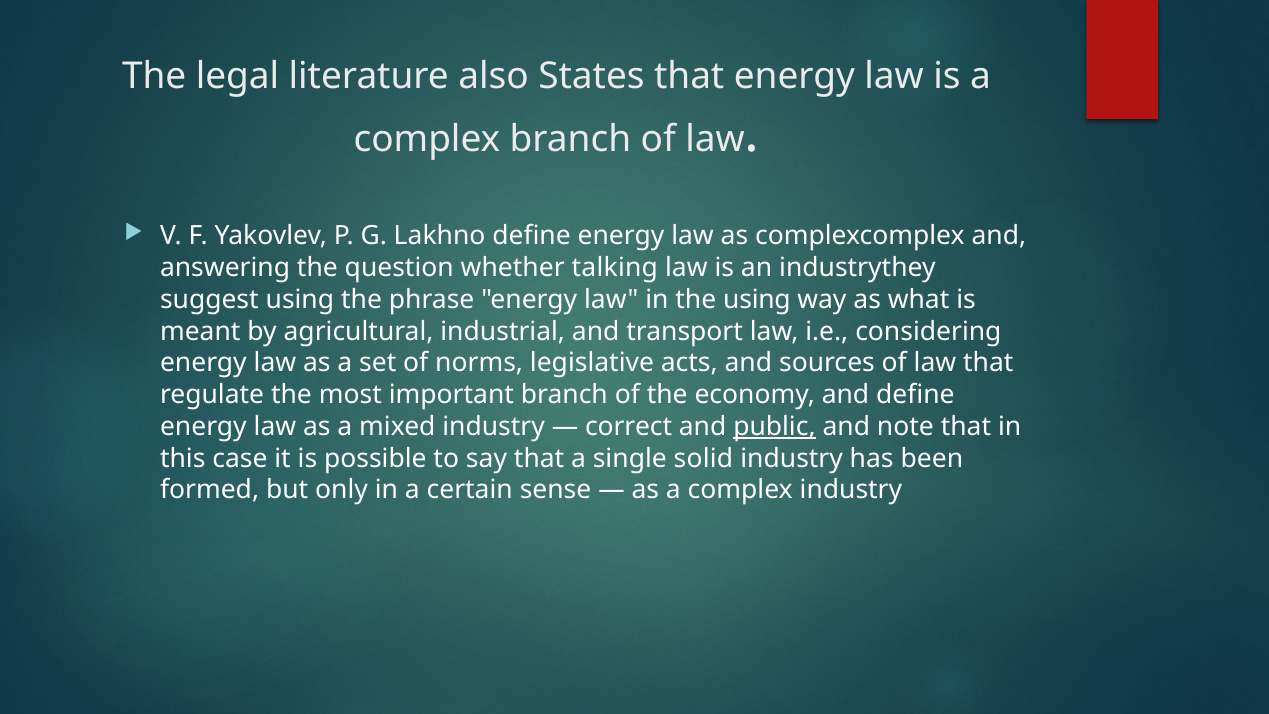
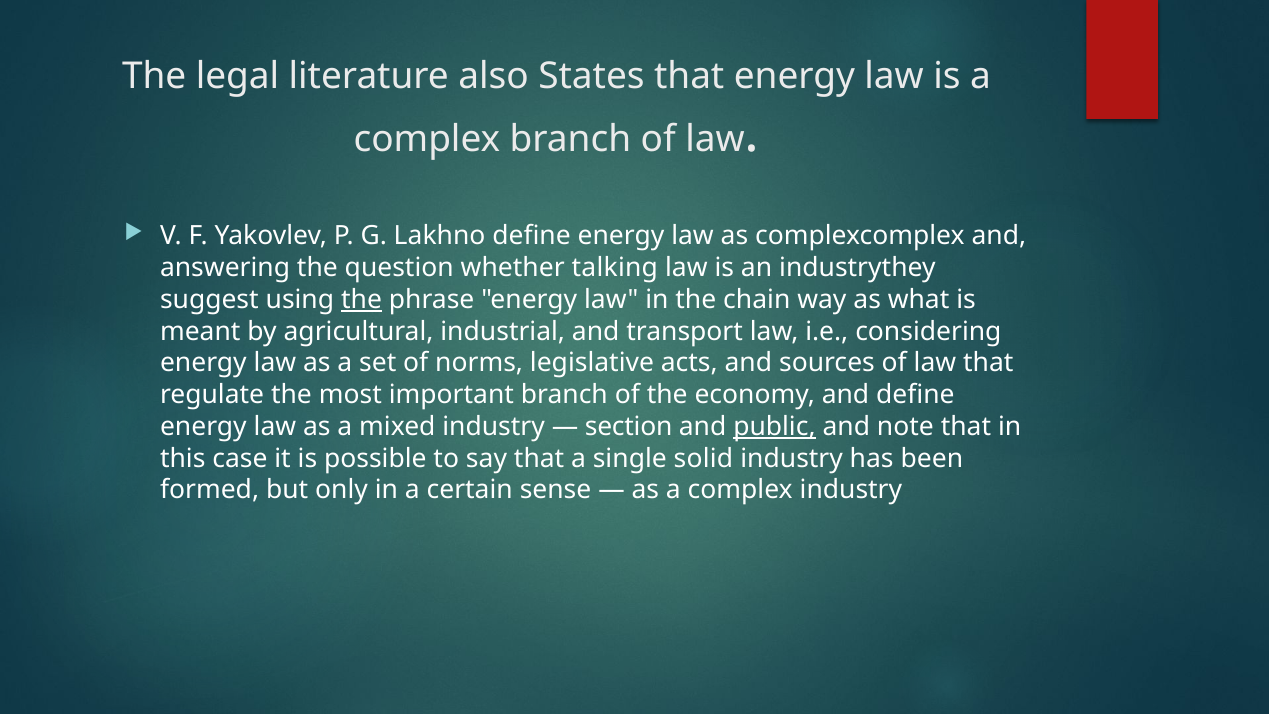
the at (362, 300) underline: none -> present
the using: using -> chain
correct: correct -> section
